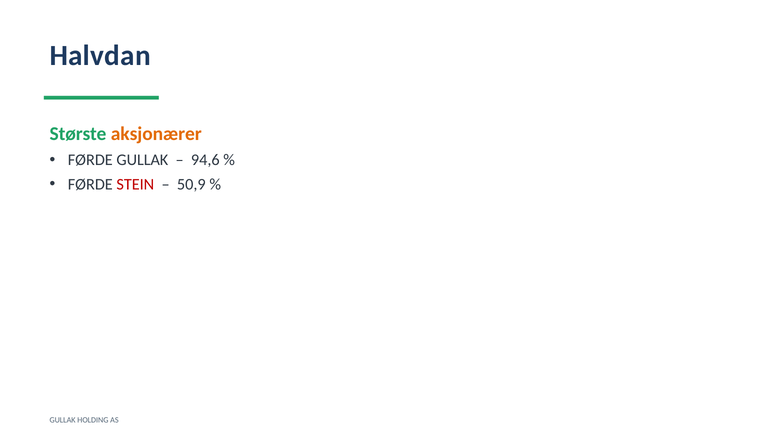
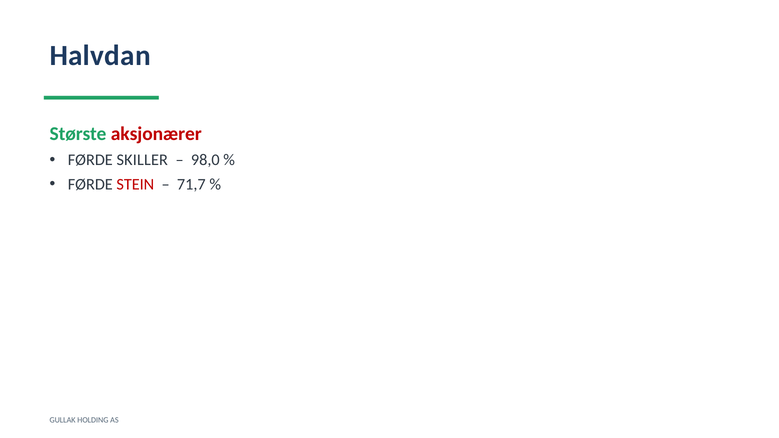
aksjonærer colour: orange -> red
FØRDE GULLAK: GULLAK -> SKILLER
94,6: 94,6 -> 98,0
50,9: 50,9 -> 71,7
